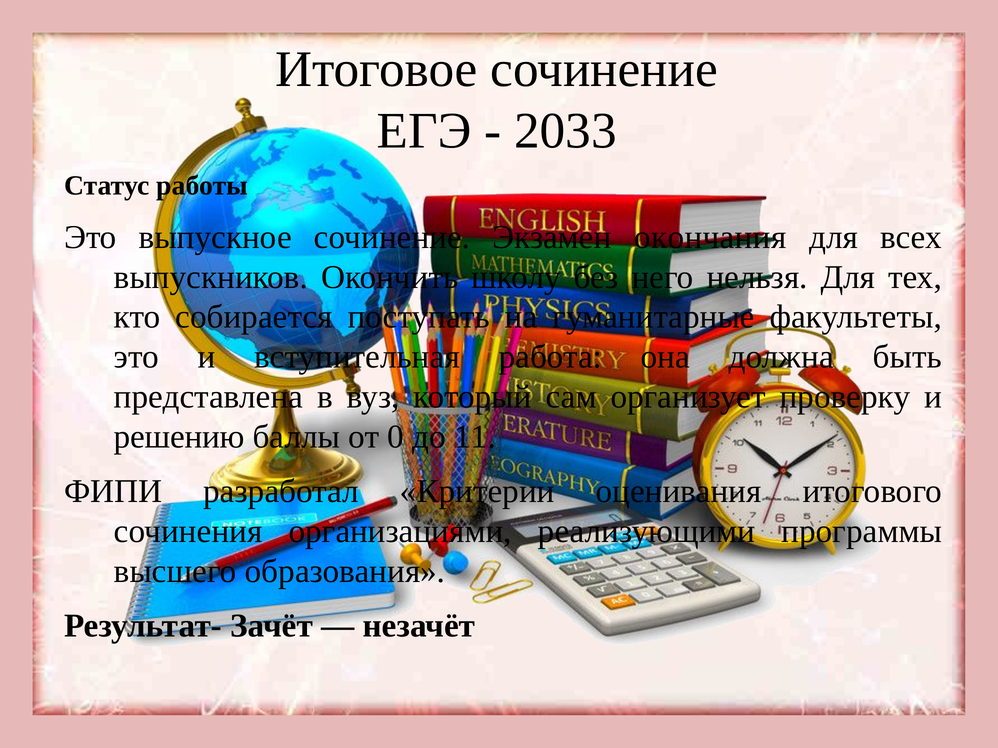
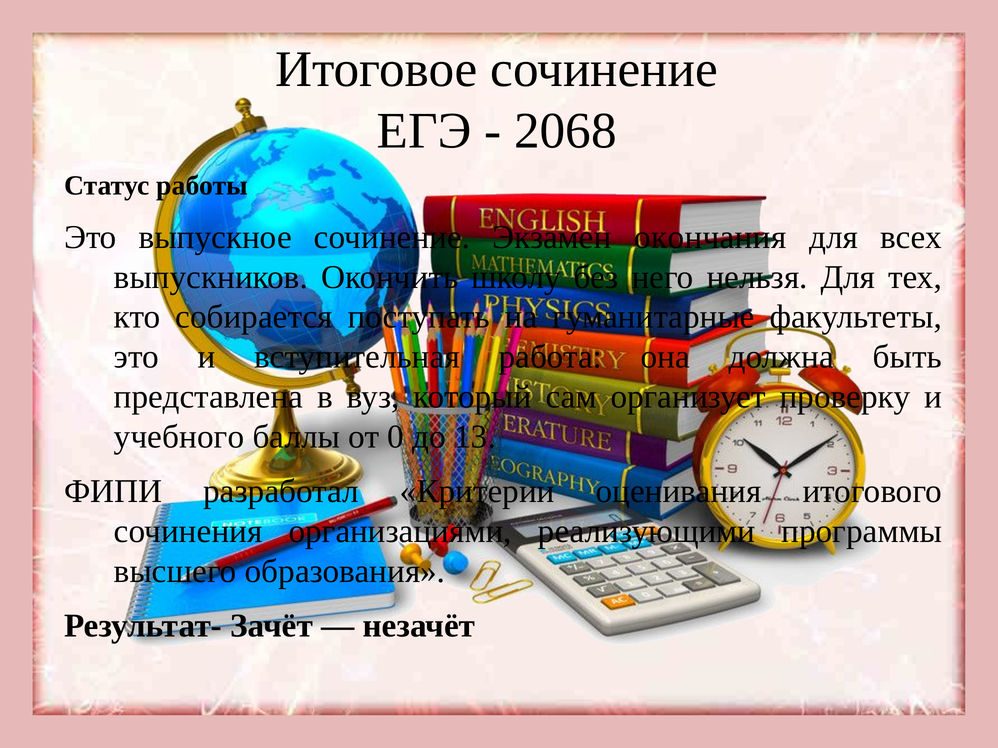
2033: 2033 -> 2068
решению: решению -> учебного
11: 11 -> 13
